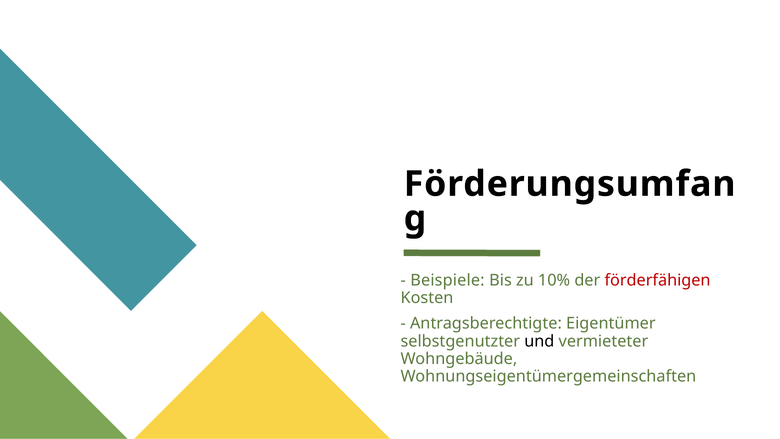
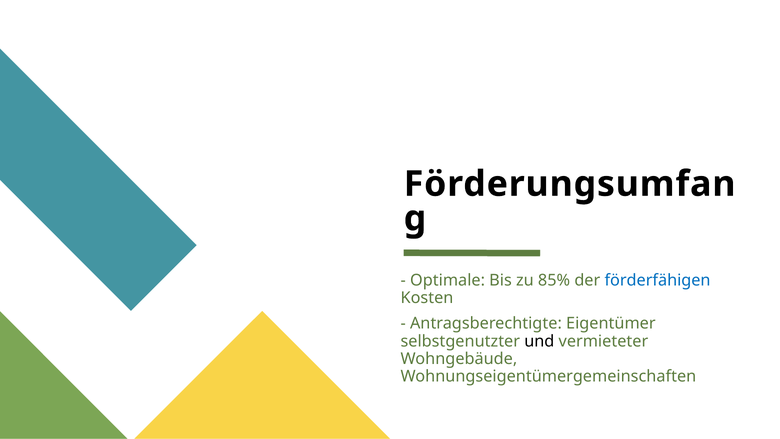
Beispiele: Beispiele -> Optimale
10%: 10% -> 85%
förderfähigen colour: red -> blue
